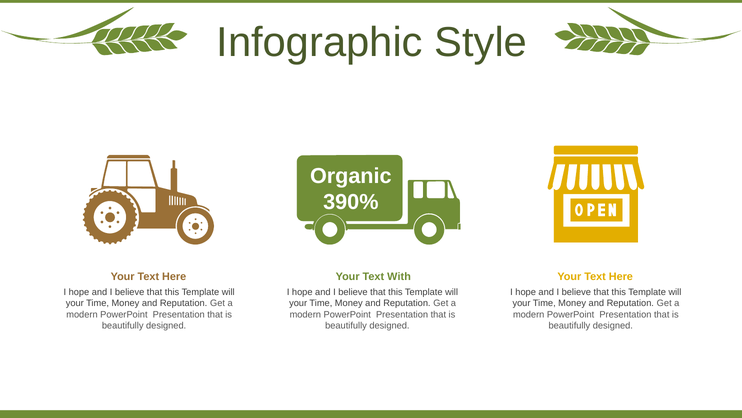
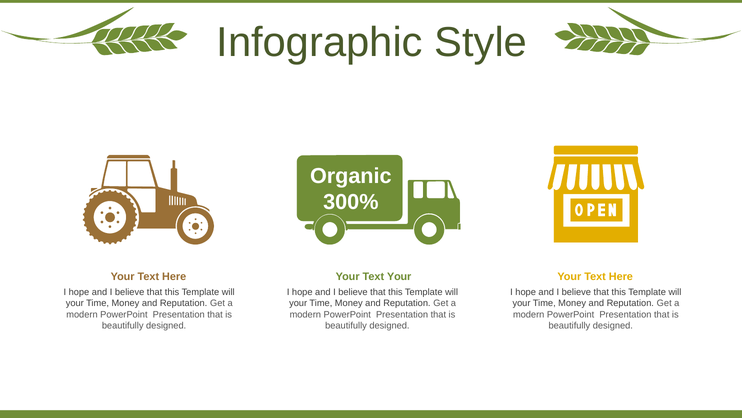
390%: 390% -> 300%
Text With: With -> Your
